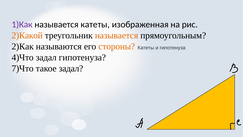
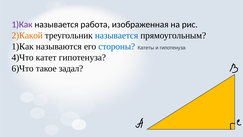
называется катеты: катеты -> работа
называется at (117, 35) colour: orange -> blue
2)Как at (23, 46): 2)Как -> 1)Как
стороны colour: orange -> blue
4)Что задал: задал -> катет
7)Что: 7)Что -> 6)Что
